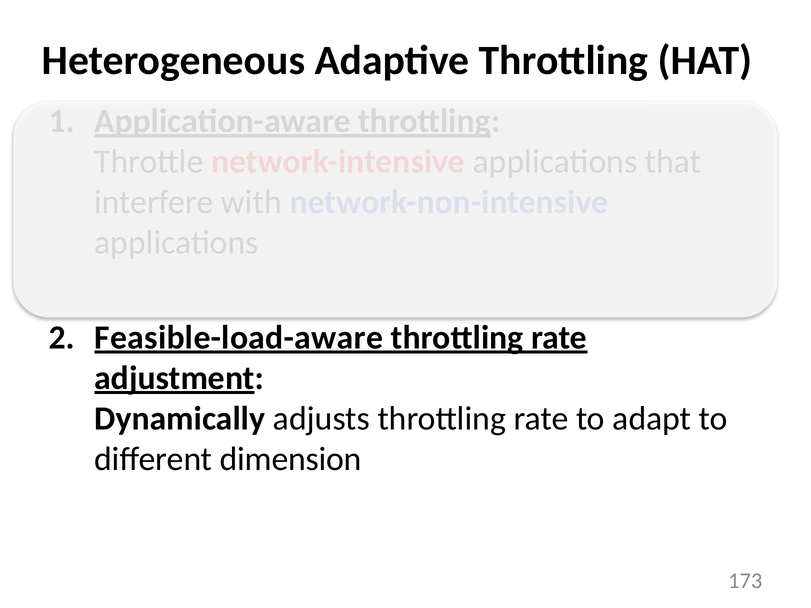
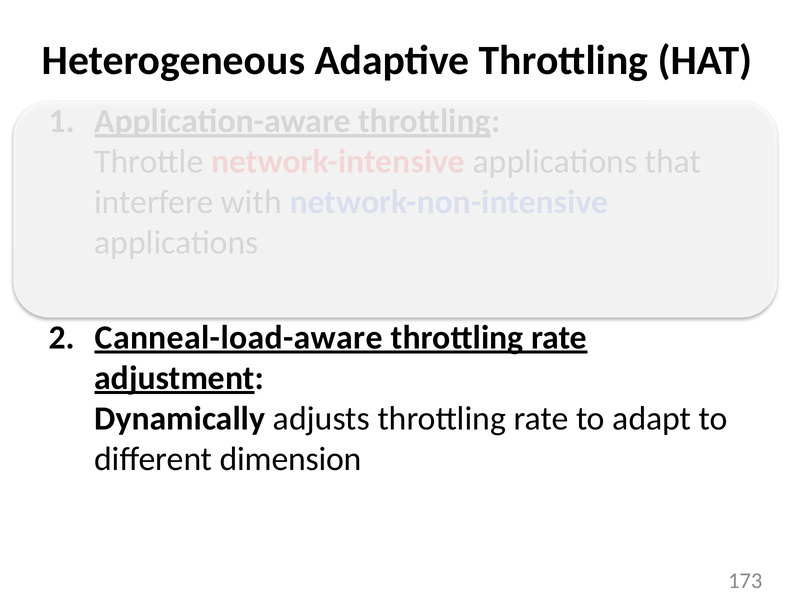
Feasible-load-aware: Feasible-load-aware -> Canneal-load-aware
